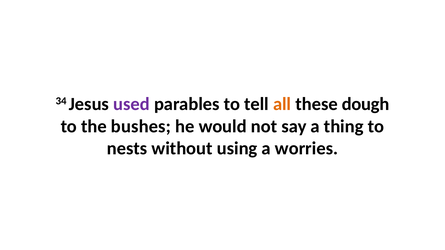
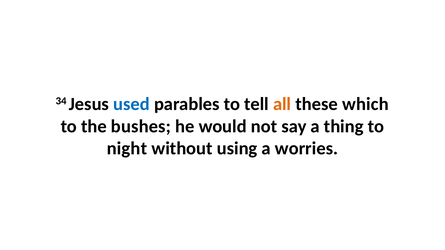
used colour: purple -> blue
dough: dough -> which
nests: nests -> night
